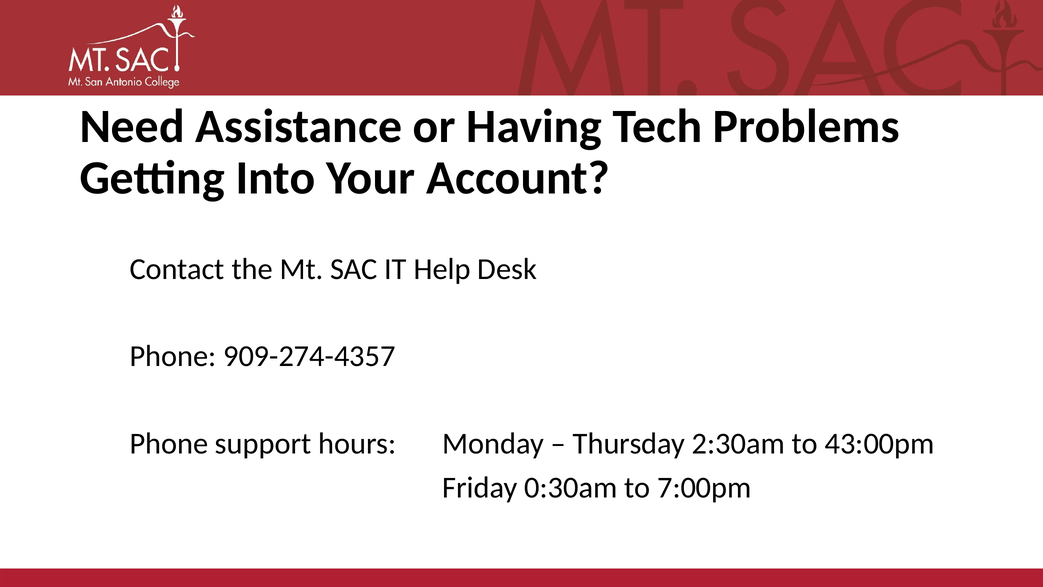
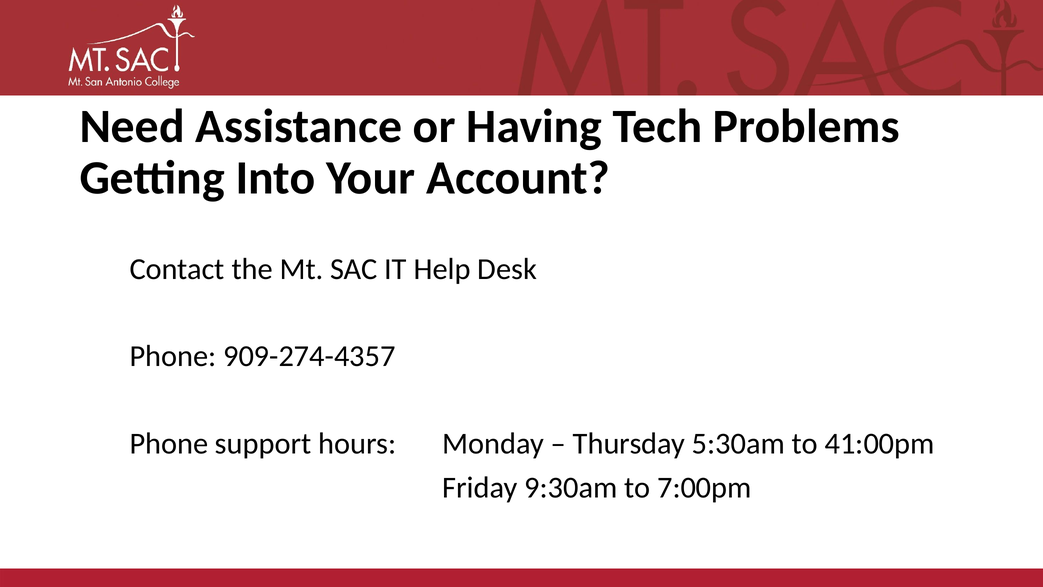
2:30am: 2:30am -> 5:30am
43:00pm: 43:00pm -> 41:00pm
0:30am: 0:30am -> 9:30am
